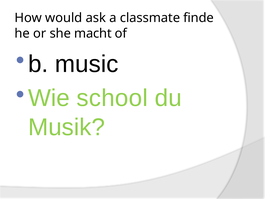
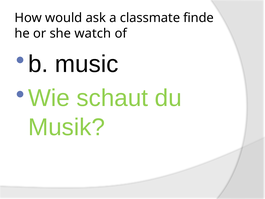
macht: macht -> watch
school: school -> schaut
